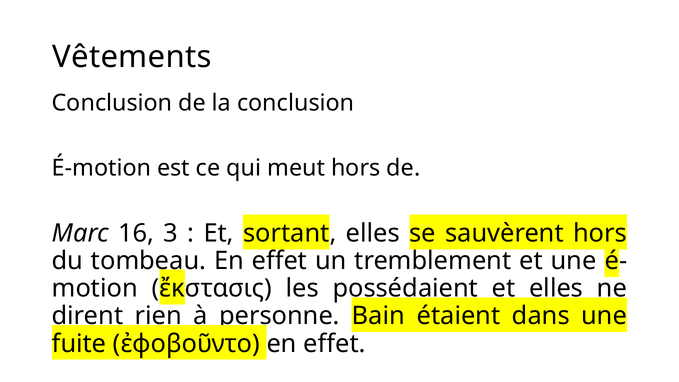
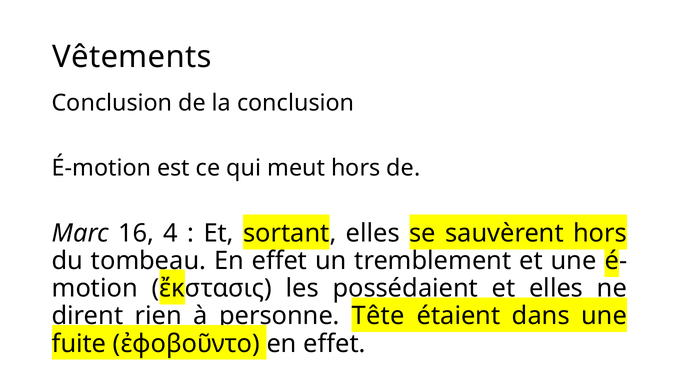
3: 3 -> 4
Bain: Bain -> Tête
